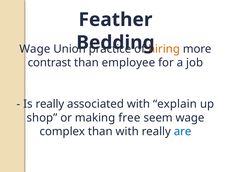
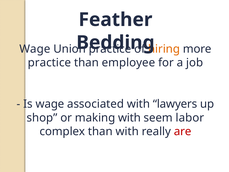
contrast at (49, 63): contrast -> practice
Is really: really -> wage
explain: explain -> lawyers
making free: free -> with
seem wage: wage -> labor
are colour: blue -> red
